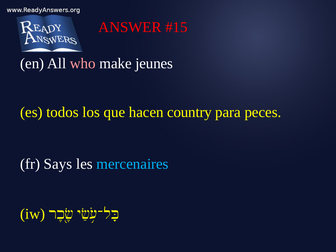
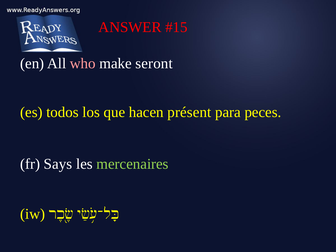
jeunes: jeunes -> seront
country: country -> présent
mercenaires colour: light blue -> light green
